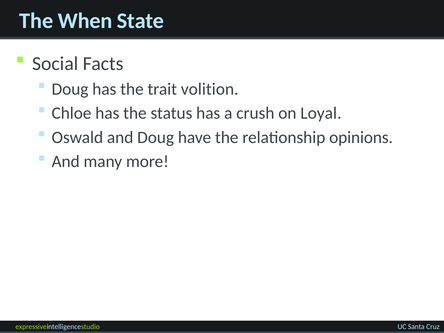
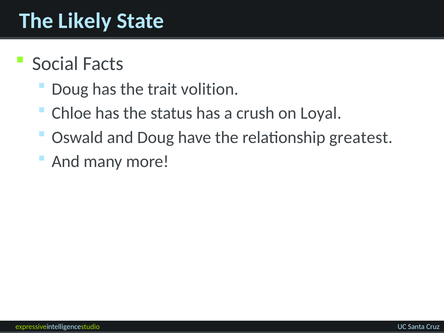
When: When -> Likely
opinions: opinions -> greatest
